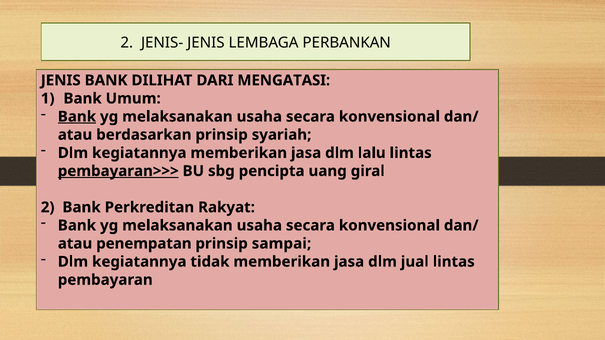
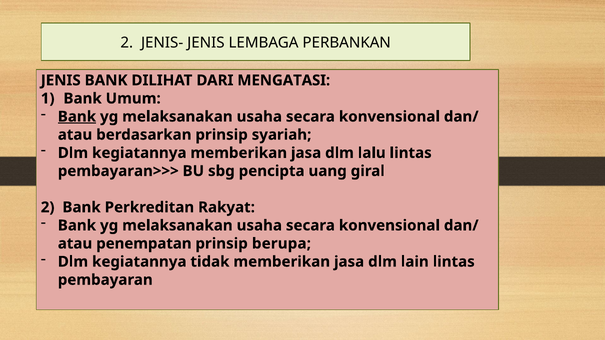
pembayaran>>> underline: present -> none
sampai: sampai -> berupa
jual: jual -> lain
